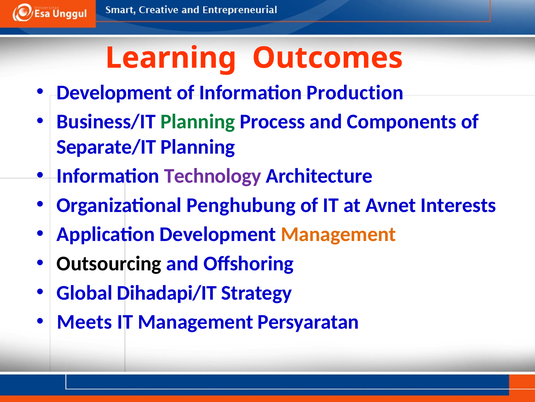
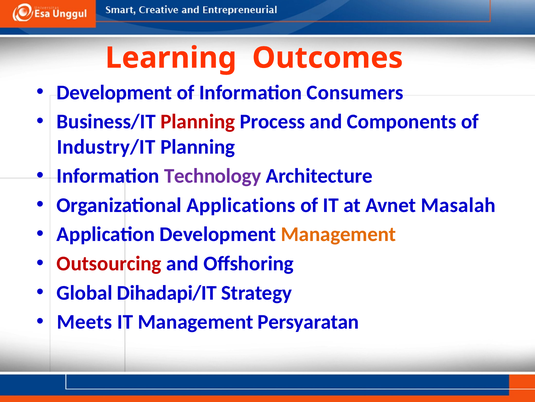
Production: Production -> Consumers
Planning at (198, 122) colour: green -> red
Separate/IT: Separate/IT -> Industry/IT
Penghubung: Penghubung -> Applications
Interests: Interests -> Masalah
Outsourcing colour: black -> red
